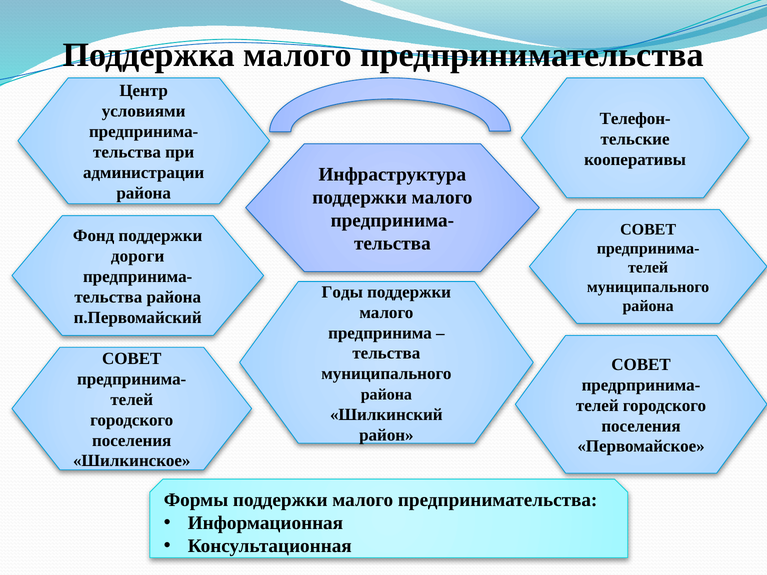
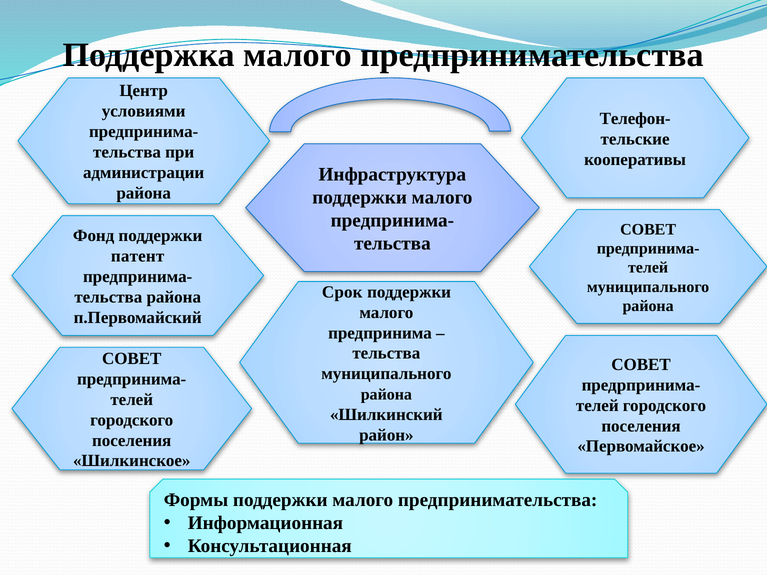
дороги: дороги -> патент
Годы: Годы -> Срок
